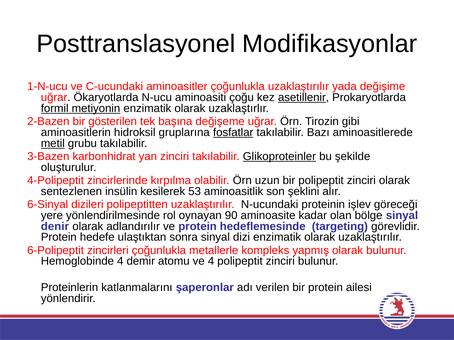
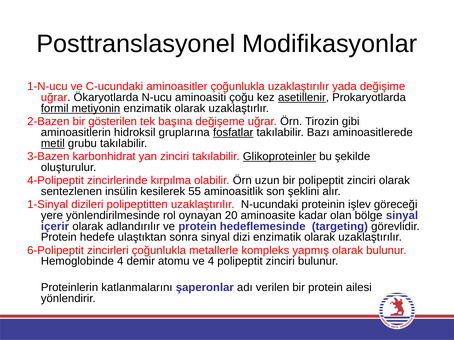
53: 53 -> 55
6-Sinyal: 6-Sinyal -> 1-Sinyal
90: 90 -> 20
denir: denir -> içerir
